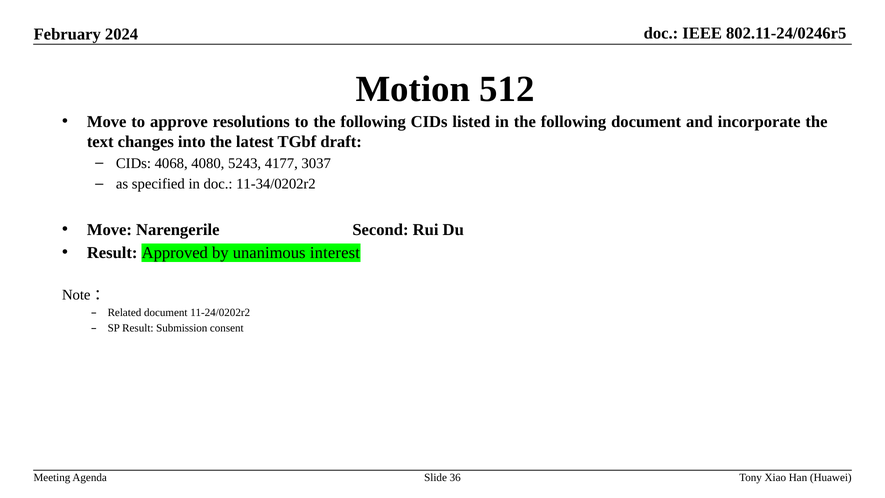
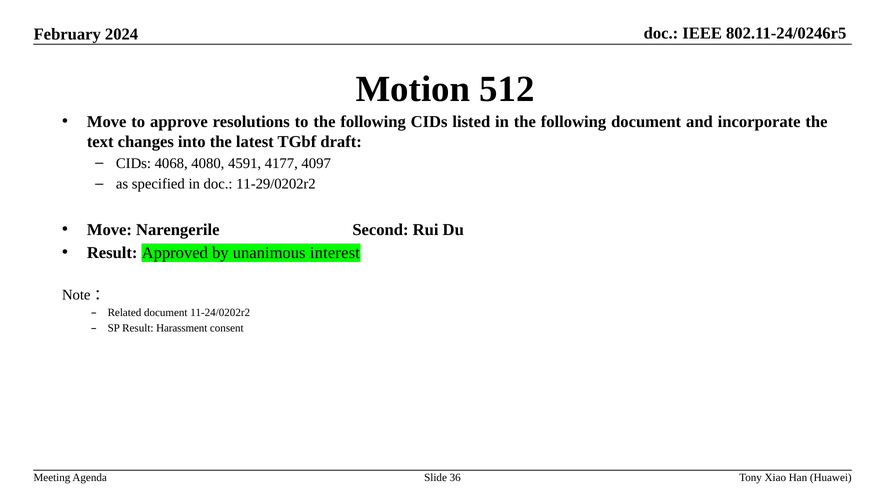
5243: 5243 -> 4591
3037: 3037 -> 4097
11-34/0202r2: 11-34/0202r2 -> 11-29/0202r2
Submission: Submission -> Harassment
